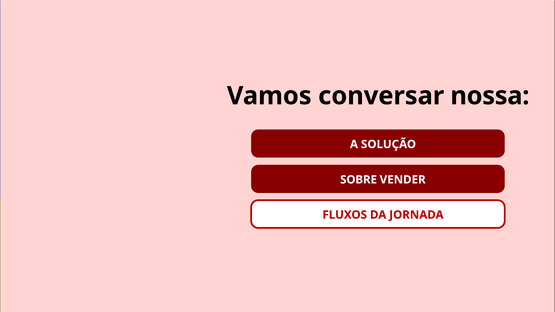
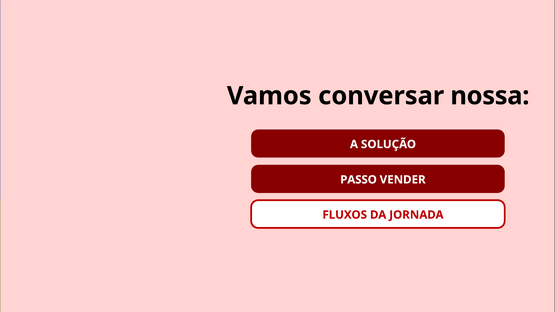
SOBRE: SOBRE -> PASSO
